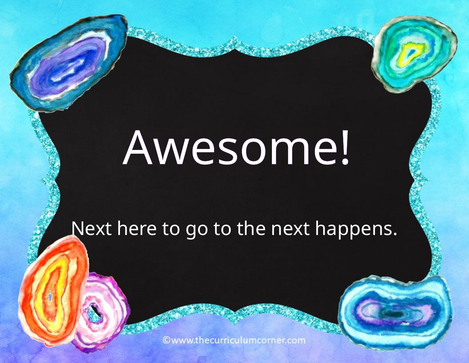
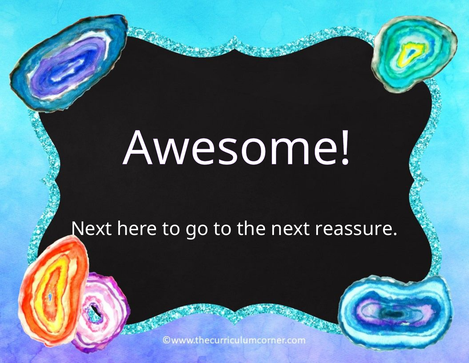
happens: happens -> reassure
